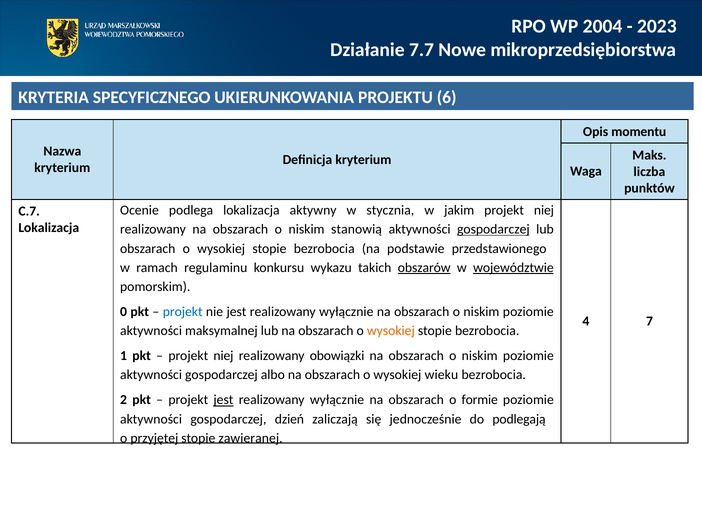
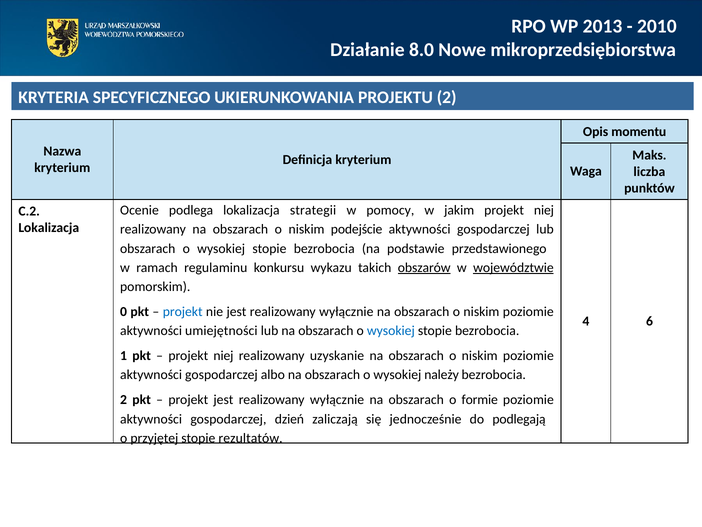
2004: 2004 -> 2013
2023: 2023 -> 2010
7.7: 7.7 -> 8.0
PROJEKTU 6: 6 -> 2
aktywny: aktywny -> strategii
stycznia: stycznia -> pomocy
C.7: C.7 -> C.2
stanowią: stanowią -> podejście
gospodarczej at (493, 229) underline: present -> none
7: 7 -> 6
maksymalnej: maksymalnej -> umiejętności
wysokiej at (391, 331) colour: orange -> blue
obowiązki: obowiązki -> uzyskanie
wieku: wieku -> należy
jest at (223, 400) underline: present -> none
zawieranej: zawieranej -> rezultatów
